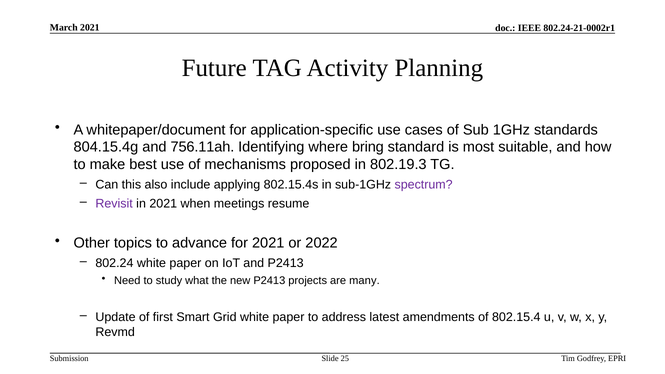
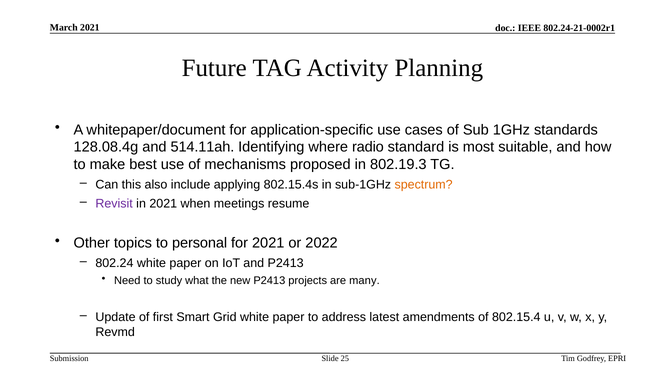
804.15.4g: 804.15.4g -> 128.08.4g
756.11ah: 756.11ah -> 514.11ah
bring: bring -> radio
spectrum colour: purple -> orange
advance: advance -> personal
